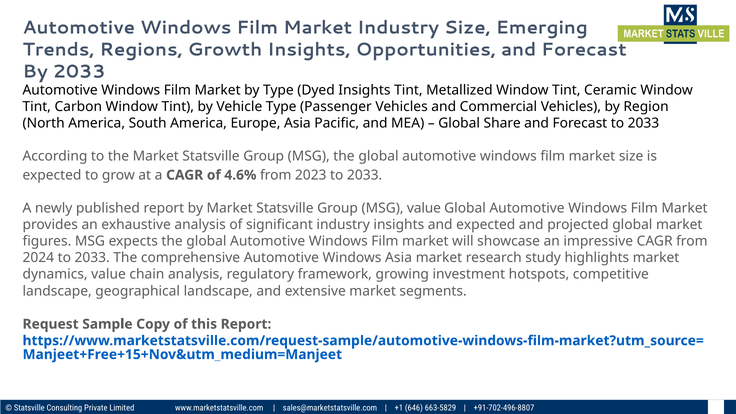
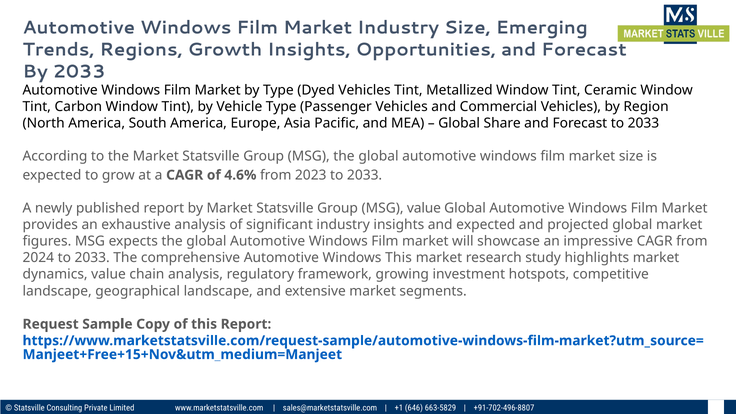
Dyed Insights: Insights -> Vehicles
Windows Asia: Asia -> This
